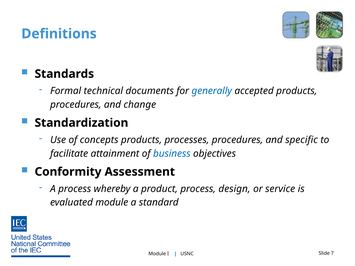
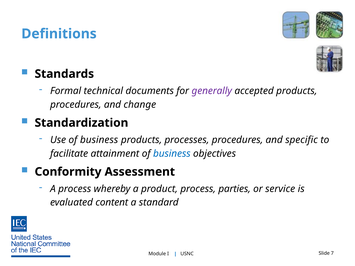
generally colour: blue -> purple
Use of concepts: concepts -> business
design: design -> parties
evaluated module: module -> content
